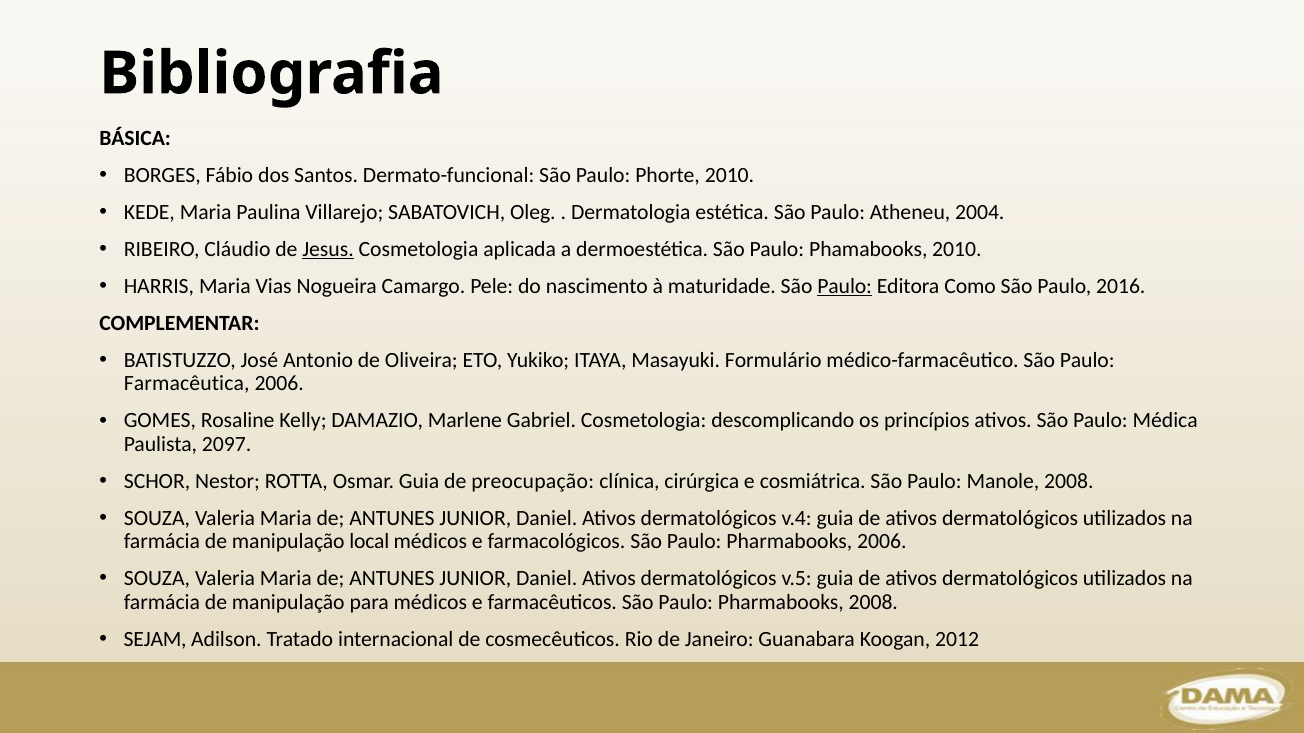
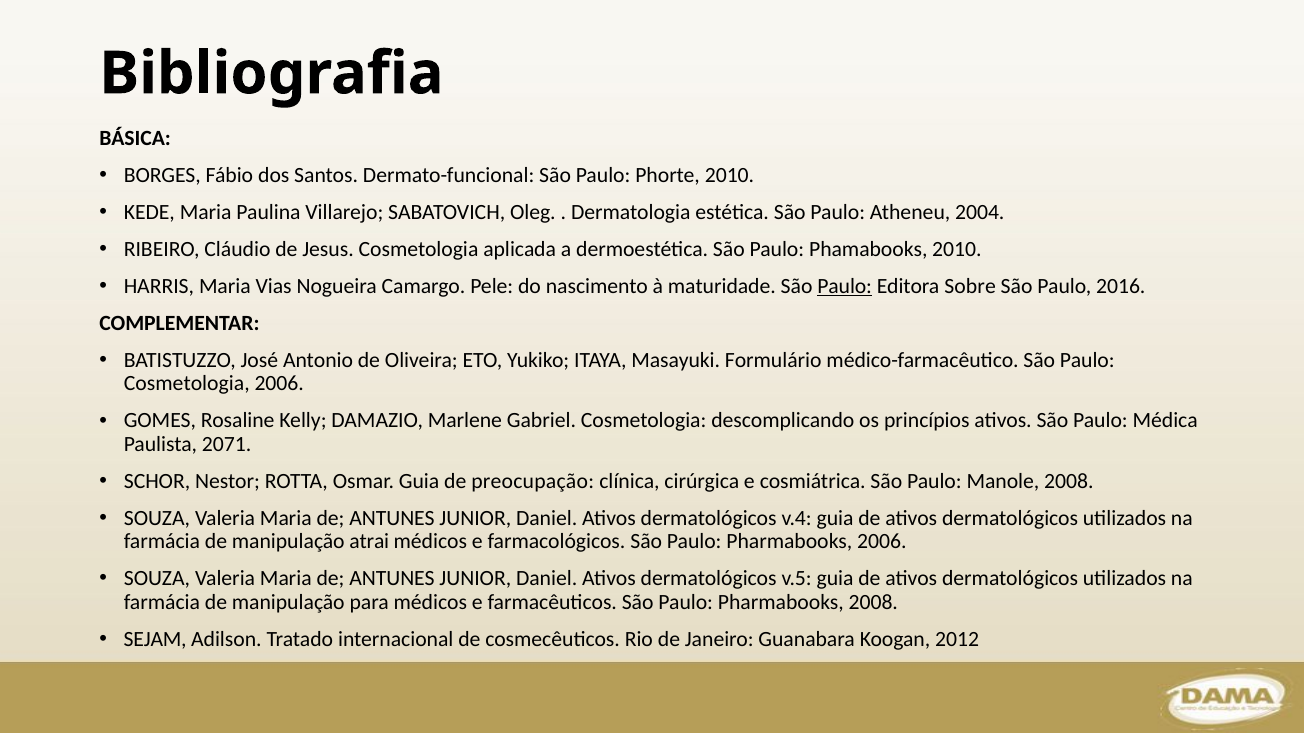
Jesus underline: present -> none
Como: Como -> Sobre
Farmacêutica at (187, 384): Farmacêutica -> Cosmetologia
2097: 2097 -> 2071
local: local -> atrai
